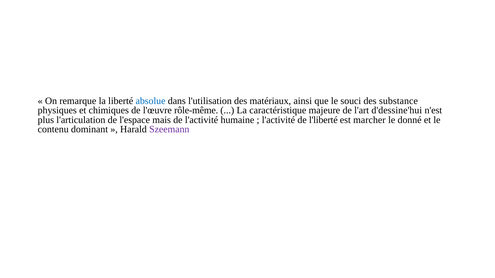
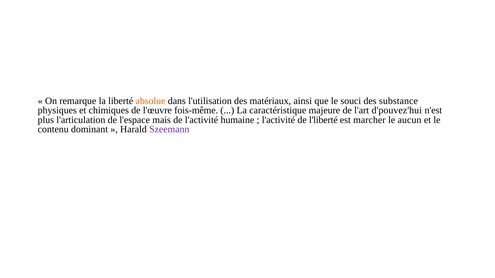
absolue colour: blue -> orange
rôle-même: rôle-même -> fois-même
d'dessine'hui: d'dessine'hui -> d'pouvez'hui
donné: donné -> aucun
